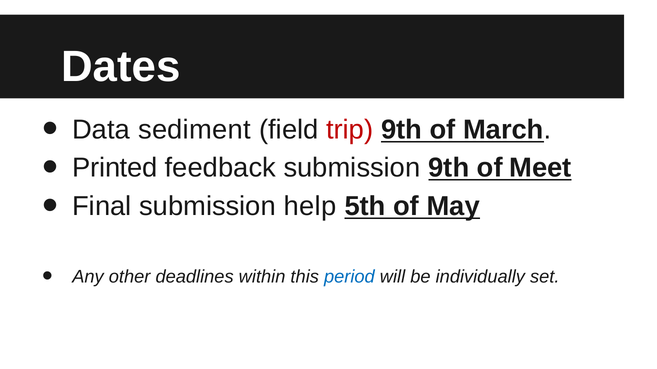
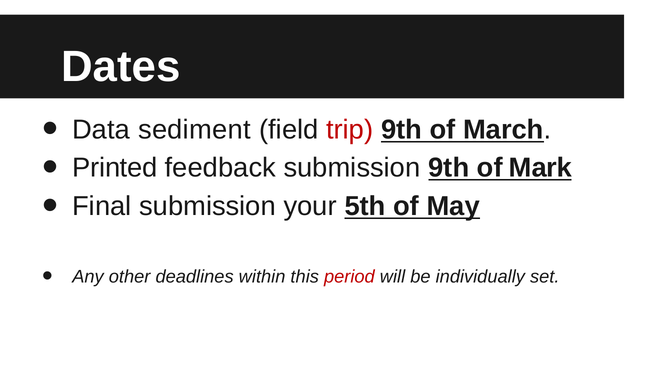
Meet: Meet -> Mark
help: help -> your
period colour: blue -> red
